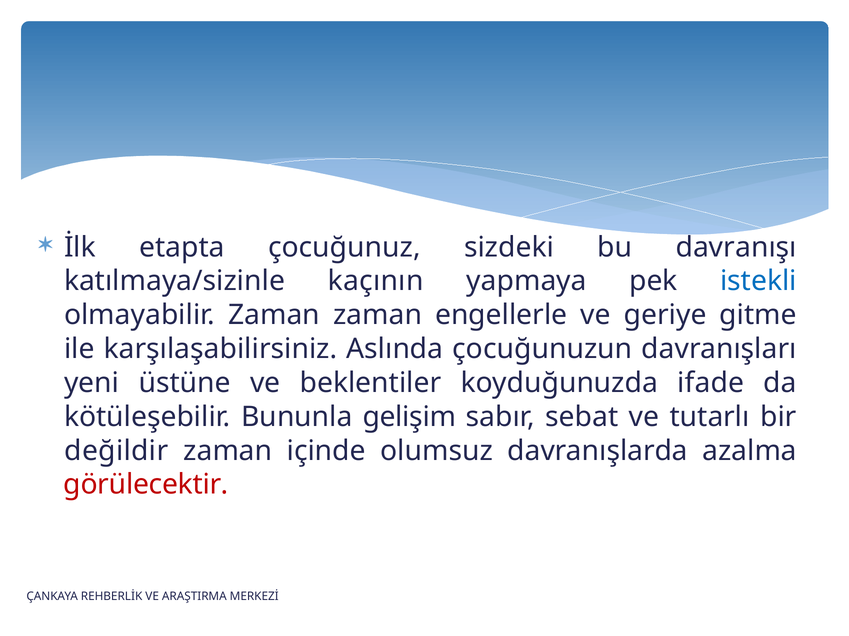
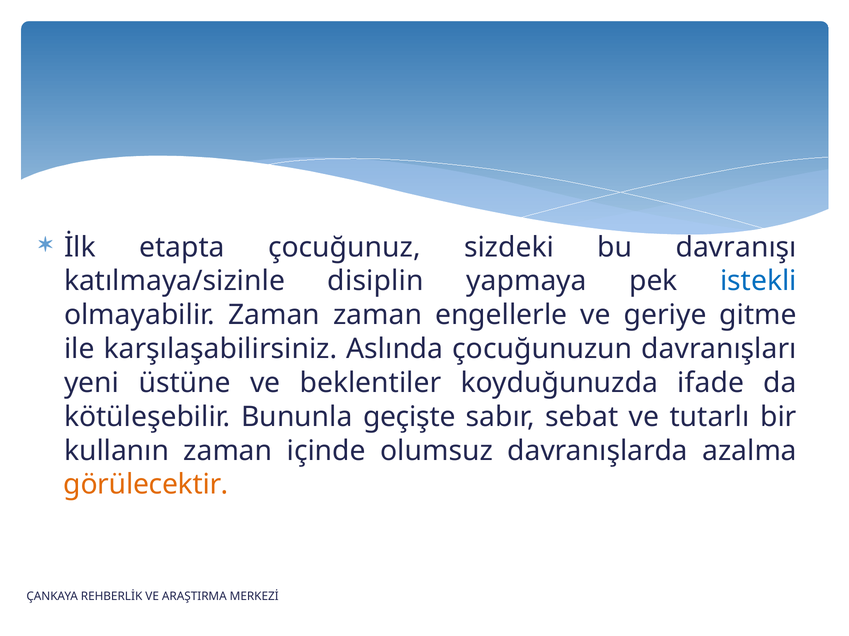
kaçının: kaçının -> disiplin
gelişim: gelişim -> geçişte
değildir: değildir -> kullanın
görülecektir colour: red -> orange
